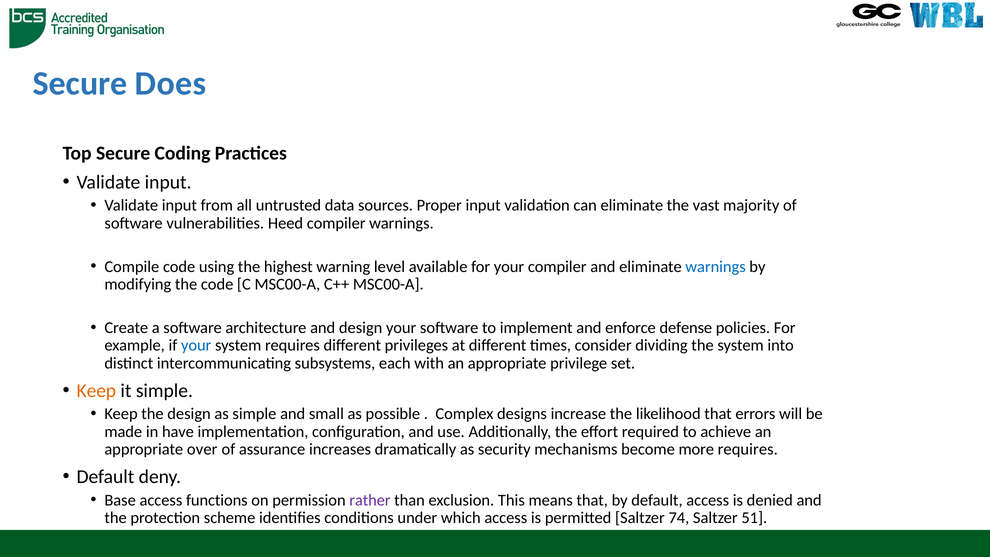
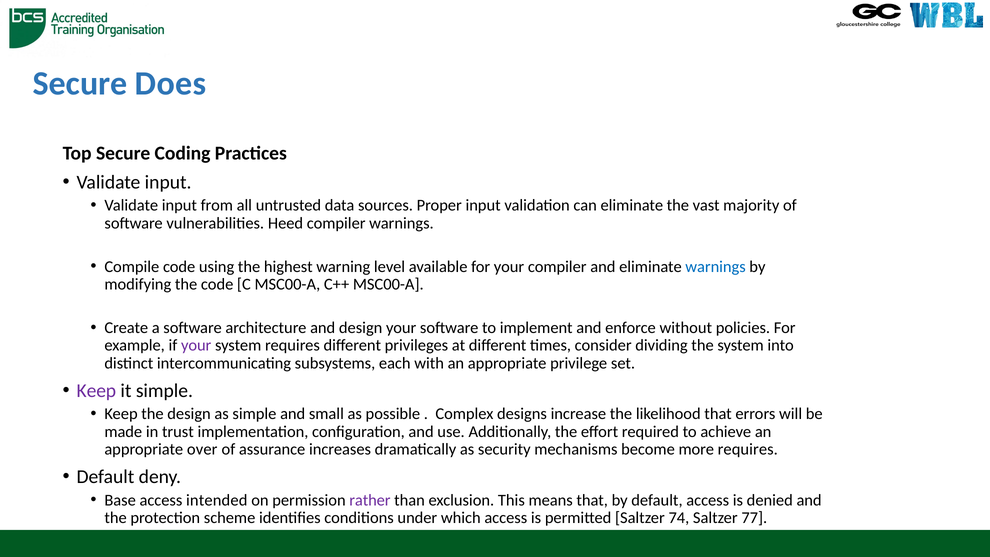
defense: defense -> without
your at (196, 345) colour: blue -> purple
Keep at (96, 390) colour: orange -> purple
have: have -> trust
functions: functions -> intended
51: 51 -> 77
